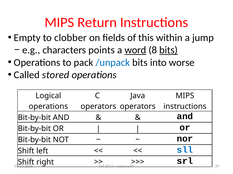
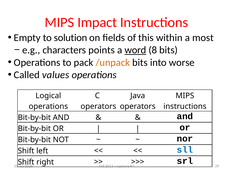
Return: Return -> Impact
clobber: clobber -> solution
jump: jump -> most
bits at (169, 50) underline: present -> none
/unpack colour: blue -> orange
stored: stored -> values
